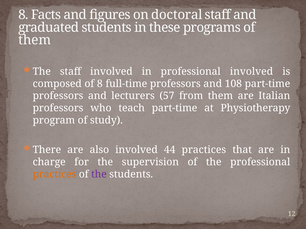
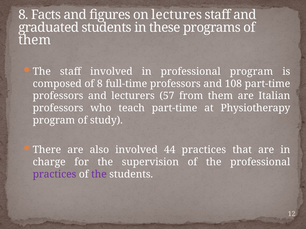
doctoral: doctoral -> lectures
professional involved: involved -> program
practices at (54, 175) colour: orange -> purple
